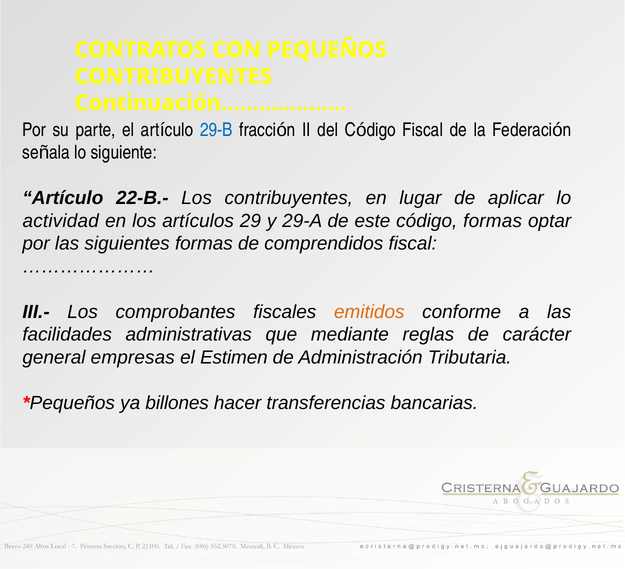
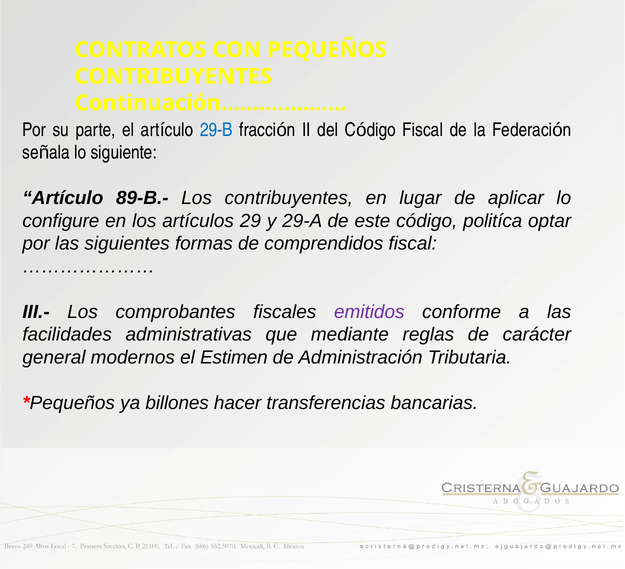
22-B.-: 22-B.- -> 89-B.-
actividad: actividad -> configure
código formas: formas -> politíca
emitidos colour: orange -> purple
empresas: empresas -> modernos
